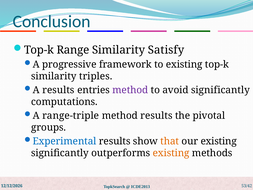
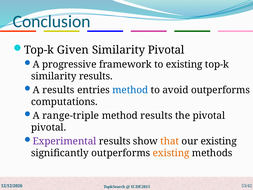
Range: Range -> Given
Similarity Satisfy: Satisfy -> Pivotal
similarity triples: triples -> results
method at (130, 90) colour: purple -> blue
avoid significantly: significantly -> outperforms
groups at (49, 127): groups -> pivotal
Experimental colour: blue -> purple
